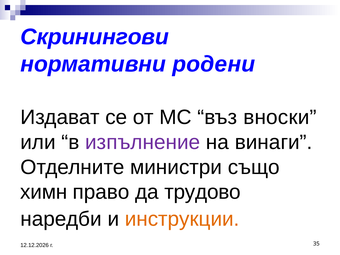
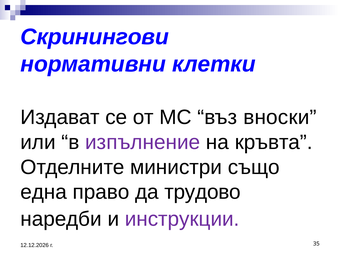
родени: родени -> клетки
винаги: винаги -> кръвта
химн: химн -> една
инструкции colour: orange -> purple
